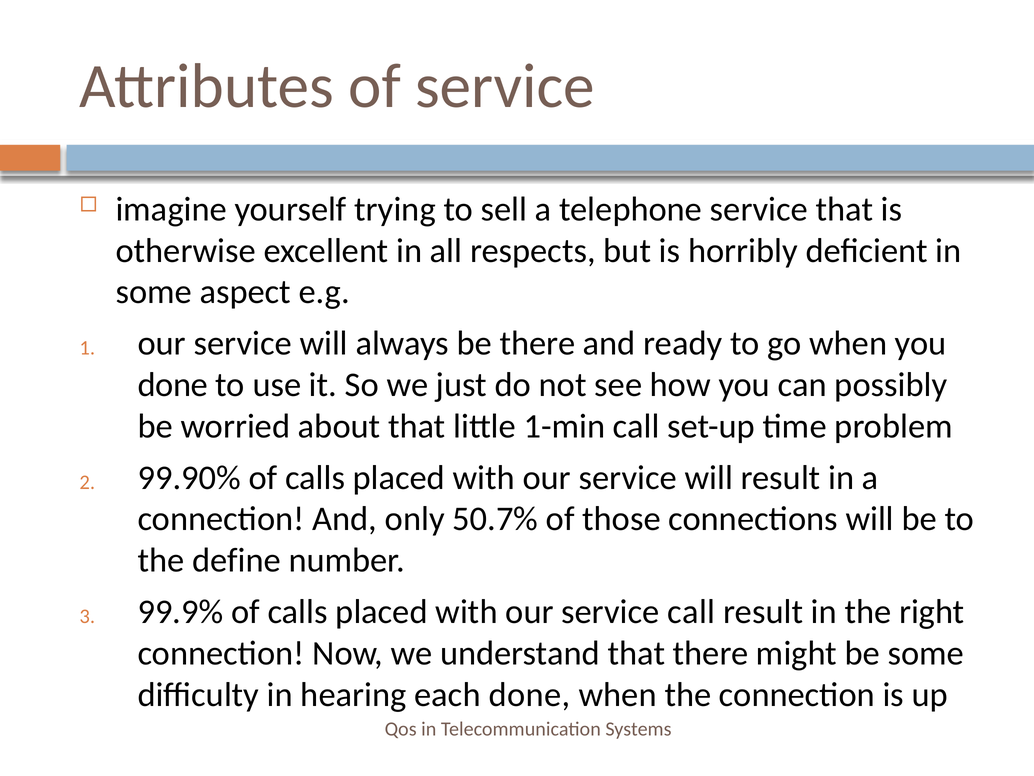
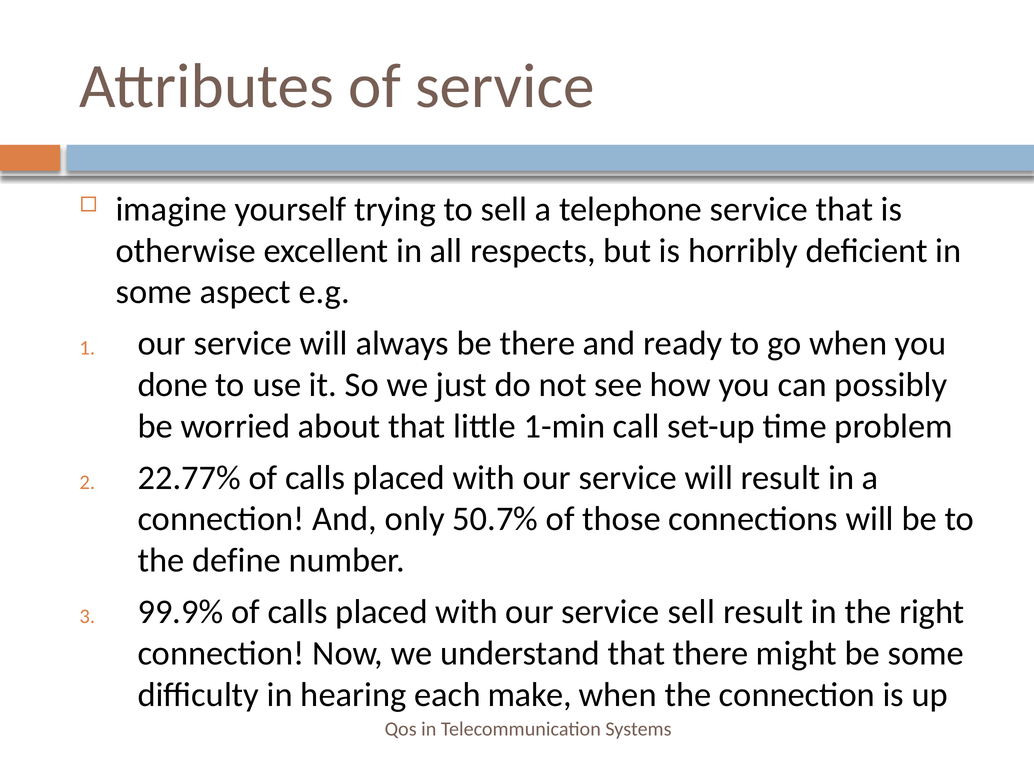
99.90%: 99.90% -> 22.77%
service call: call -> sell
each done: done -> make
